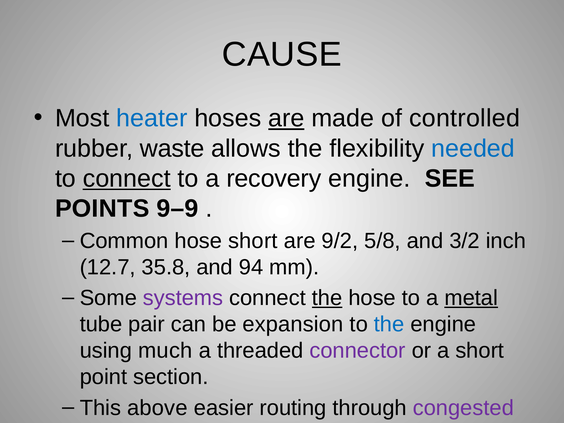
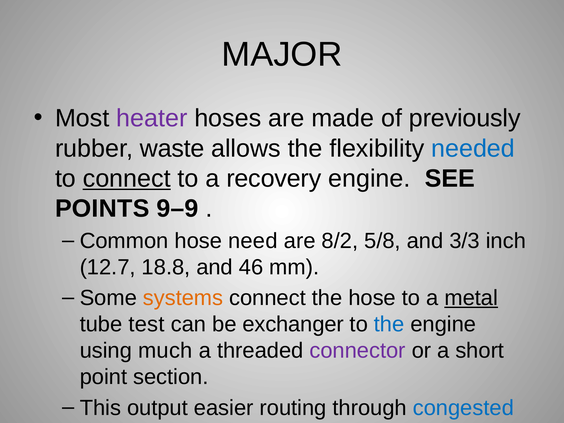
CAUSE at (282, 55): CAUSE -> MAJOR
heater colour: blue -> purple
are at (286, 118) underline: present -> none
controlled: controlled -> previously
hose short: short -> need
9/2: 9/2 -> 8/2
3/2: 3/2 -> 3/3
35.8: 35.8 -> 18.8
94: 94 -> 46
systems colour: purple -> orange
the at (327, 298) underline: present -> none
pair: pair -> test
expansion: expansion -> exchanger
above: above -> output
congested colour: purple -> blue
